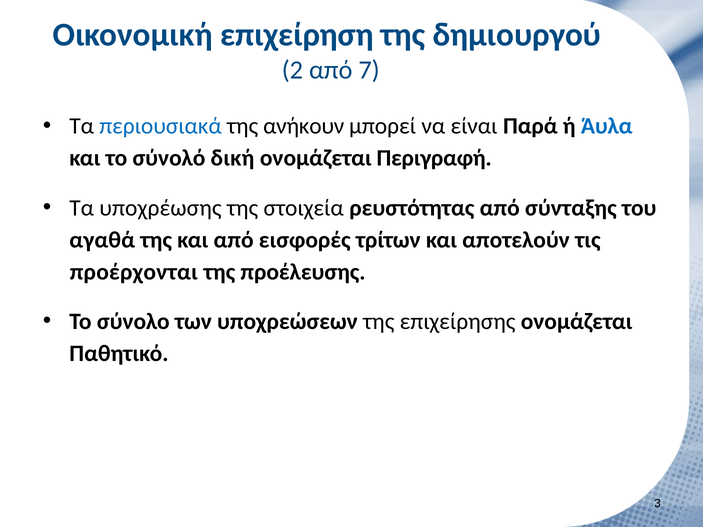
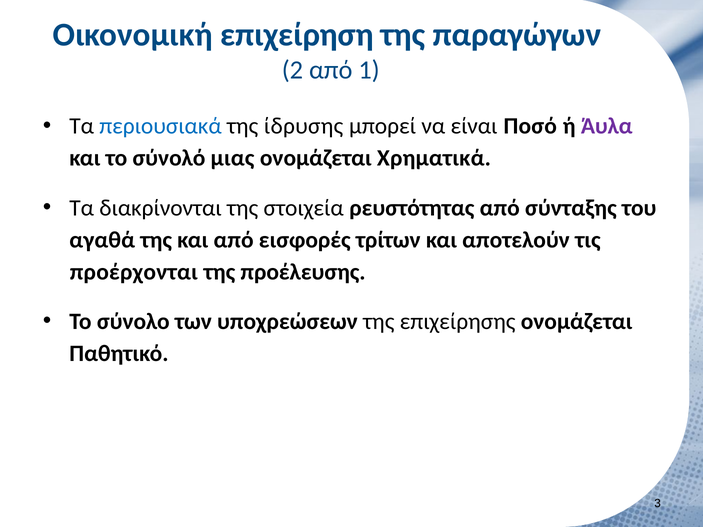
δημιουργού: δημιουργού -> παραγώγων
7: 7 -> 1
ανήκουν: ανήκουν -> ίδρυσης
Παρά: Παρά -> Ποσό
Άυλα colour: blue -> purple
δική: δική -> μιας
Περιγραφή: Περιγραφή -> Χρηματικά
υποχρέωσης: υποχρέωσης -> διακρίνονται
